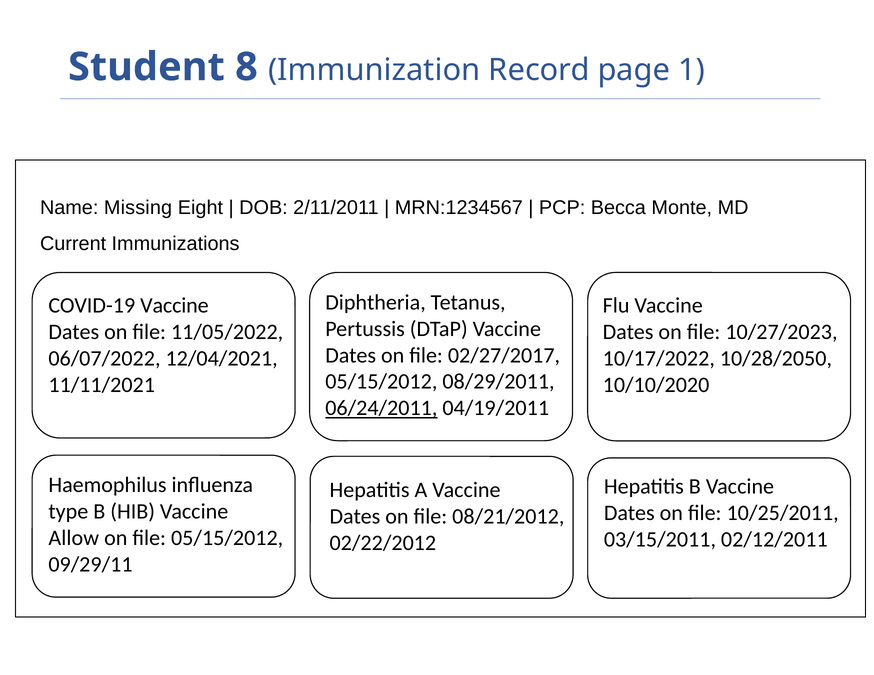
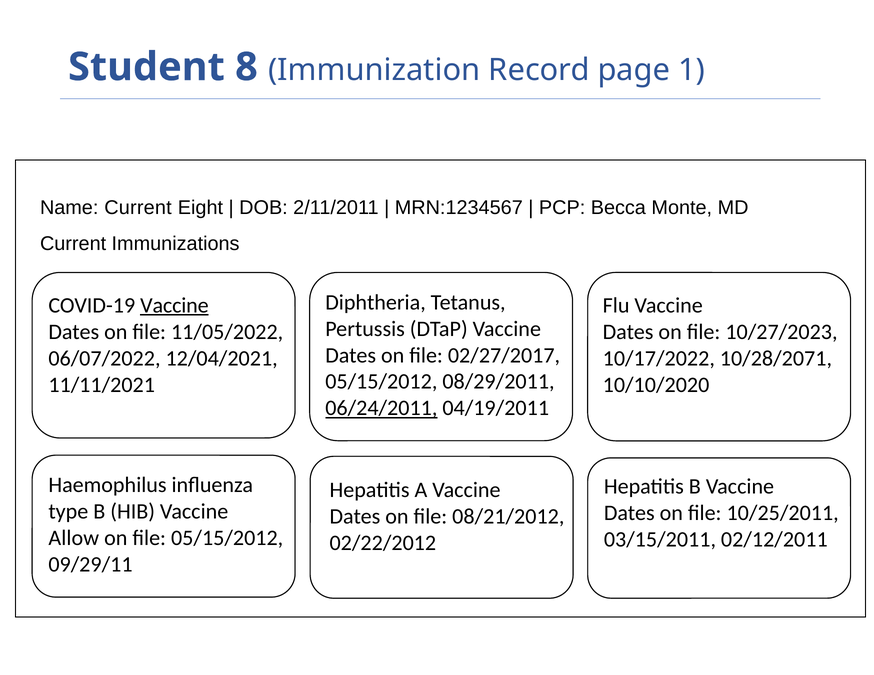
Name Missing: Missing -> Current
Vaccine at (174, 306) underline: none -> present
10/28/2050: 10/28/2050 -> 10/28/2071
